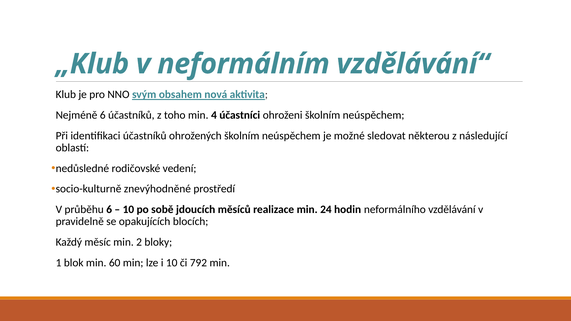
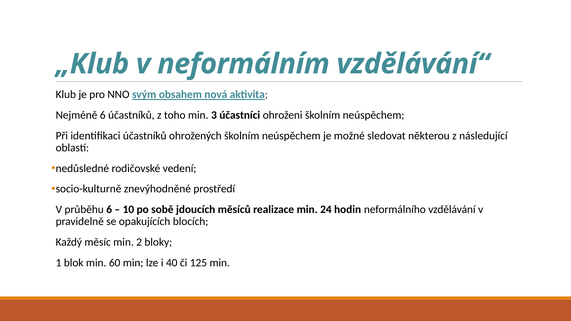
4: 4 -> 3
i 10: 10 -> 40
792: 792 -> 125
